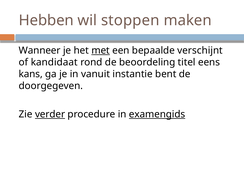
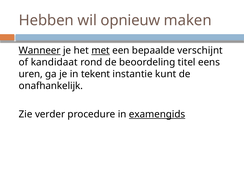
stoppen: stoppen -> opnieuw
Wanneer underline: none -> present
kans: kans -> uren
vanuit: vanuit -> tekent
bent: bent -> kunt
doorgegeven: doorgegeven -> onafhankelijk
verder underline: present -> none
